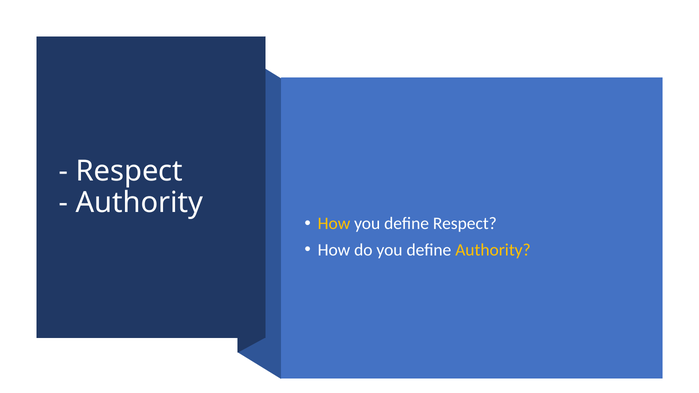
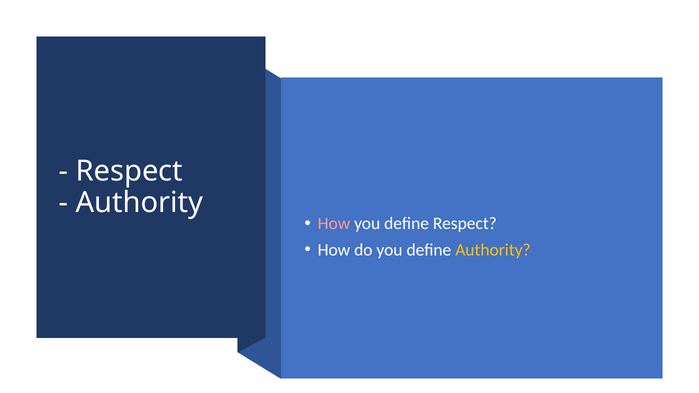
How at (334, 224) colour: yellow -> pink
